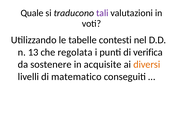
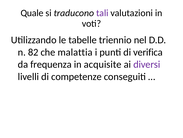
contesti: contesti -> triennio
13: 13 -> 82
regolata: regolata -> malattia
sostenere: sostenere -> frequenza
diversi colour: orange -> purple
matematico: matematico -> competenze
